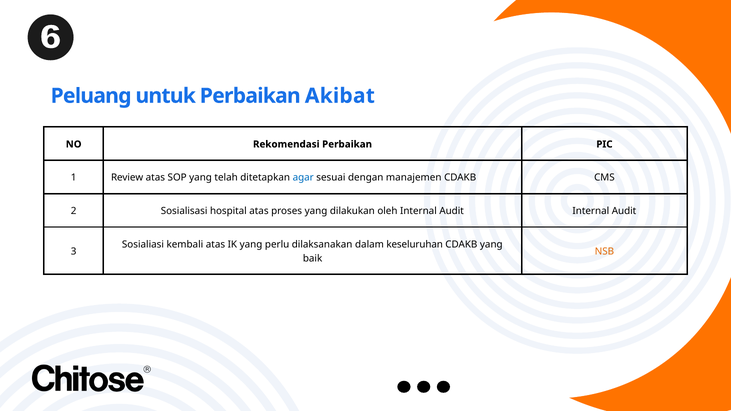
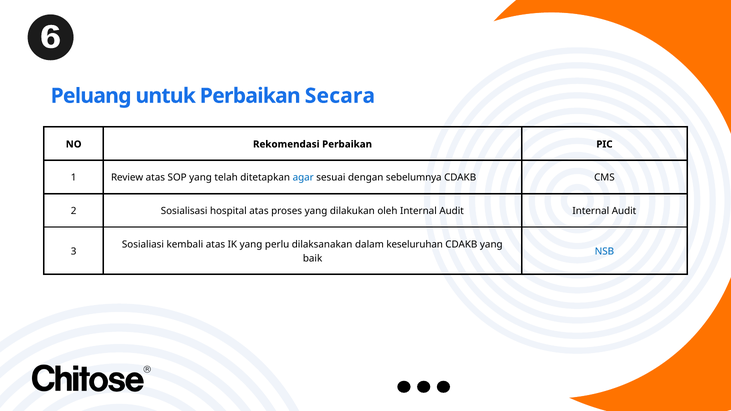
Akibat: Akibat -> Secara
manajemen: manajemen -> sebelumnya
NSB colour: orange -> blue
